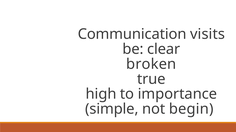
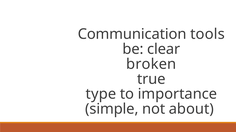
visits: visits -> tools
high: high -> type
begin: begin -> about
